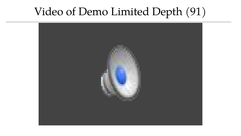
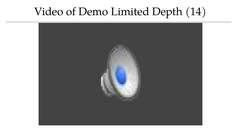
91: 91 -> 14
